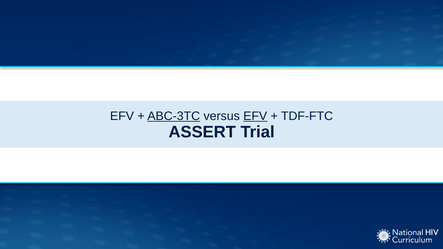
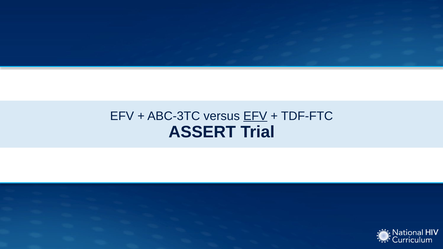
ABC-3TC underline: present -> none
